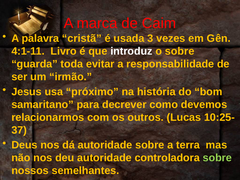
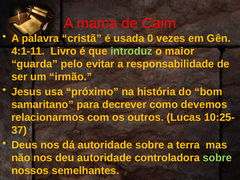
3: 3 -> 0
introduz colour: white -> light green
o sobre: sobre -> maior
toda: toda -> pelo
